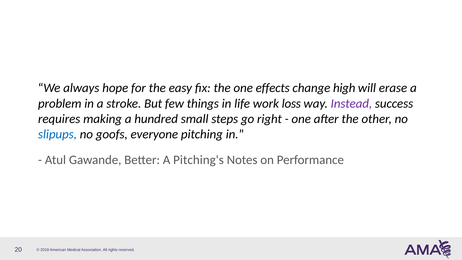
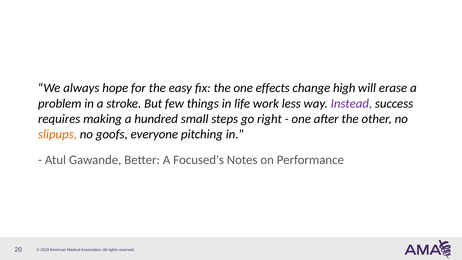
loss: loss -> less
slipups colour: blue -> orange
Pitching's: Pitching's -> Focused's
